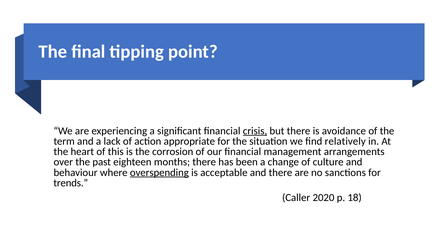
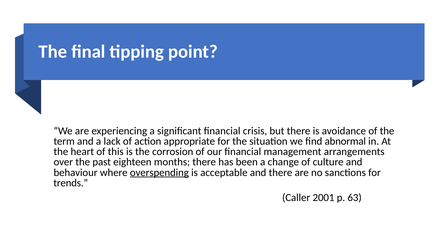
crisis underline: present -> none
relatively: relatively -> abnormal
2020: 2020 -> 2001
18: 18 -> 63
